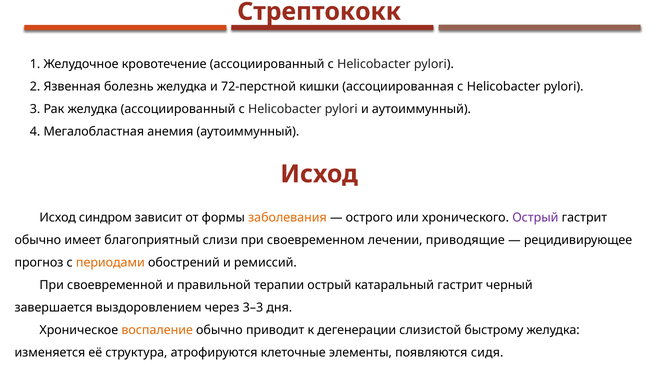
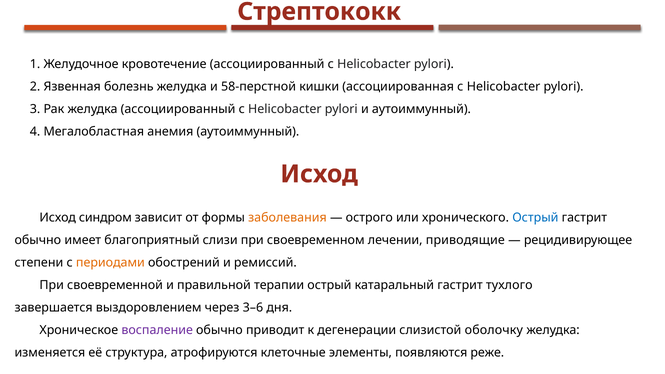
72-перстной: 72-перстной -> 58-перстной
Острый at (535, 218) colour: purple -> blue
прогноз: прогноз -> степени
черный: черный -> тухлого
3–3: 3–3 -> 3–6
воспаление colour: orange -> purple
быстрому: быстрому -> оболочку
сидя: сидя -> реже
